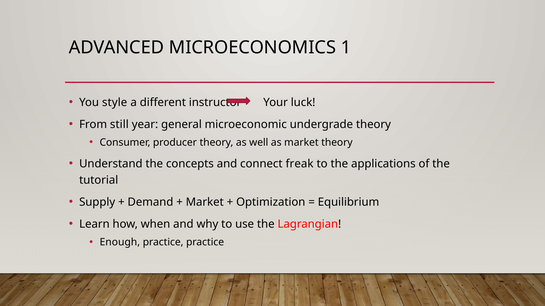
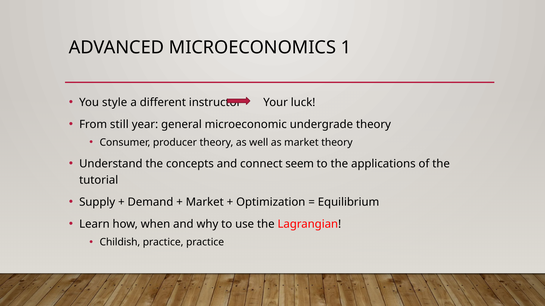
freak: freak -> seem
Enough: Enough -> Childish
